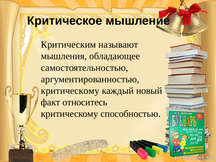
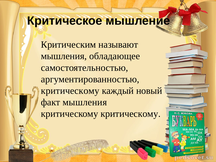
факт относитесь: относитесь -> мышления
критическому способностью: способностью -> критическому
